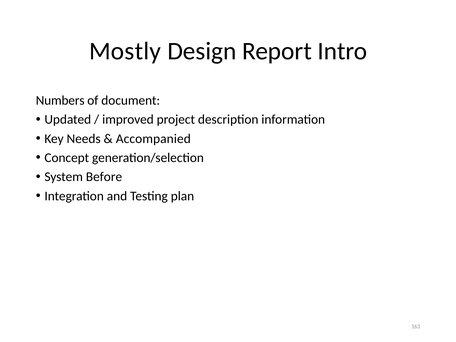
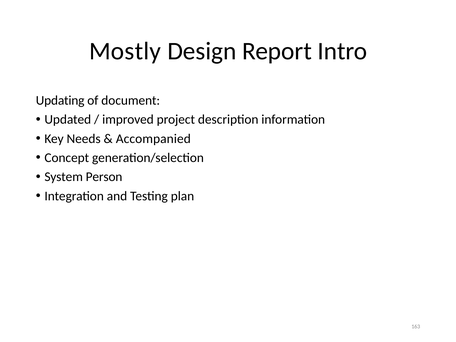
Numbers: Numbers -> Updating
Before: Before -> Person
